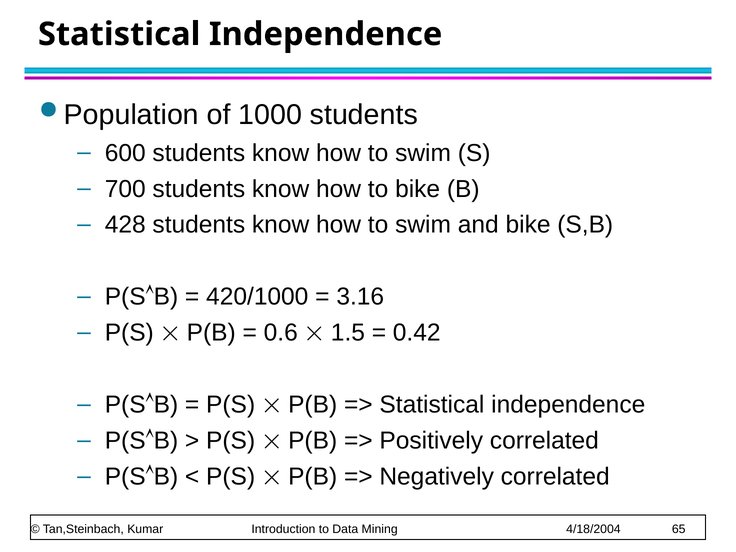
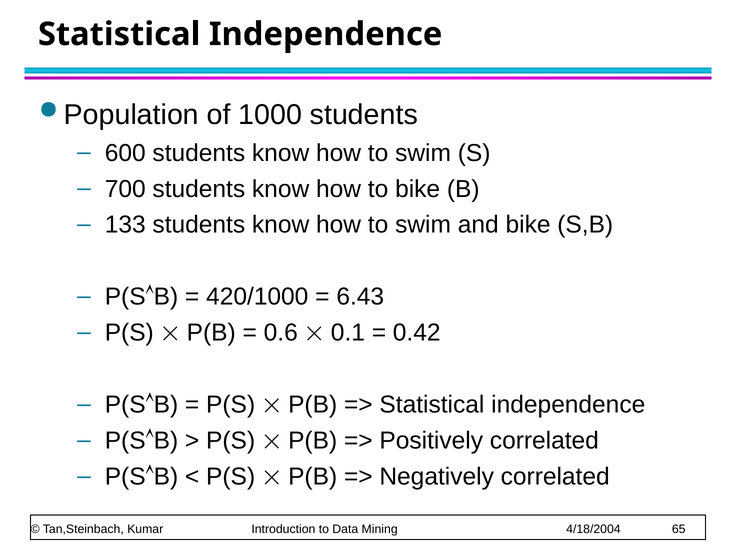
428: 428 -> 133
3.16: 3.16 -> 6.43
1.5: 1.5 -> 0.1
